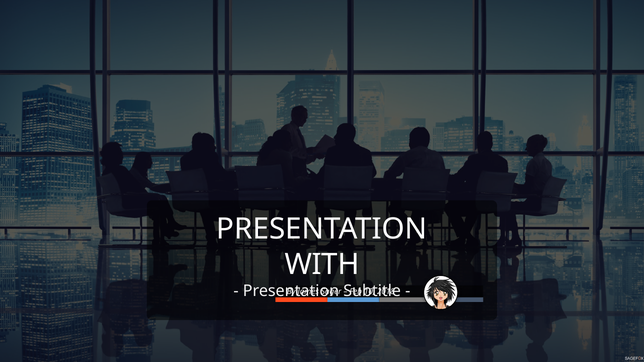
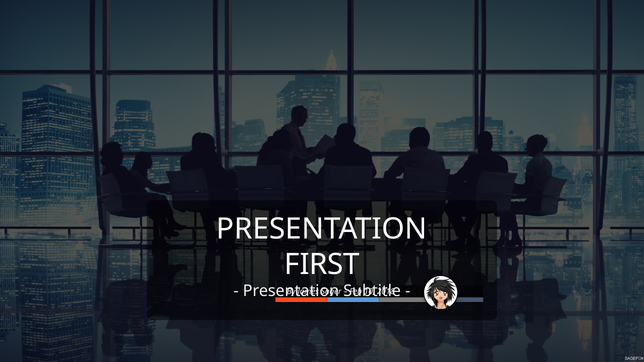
WITH: WITH -> FIRST
